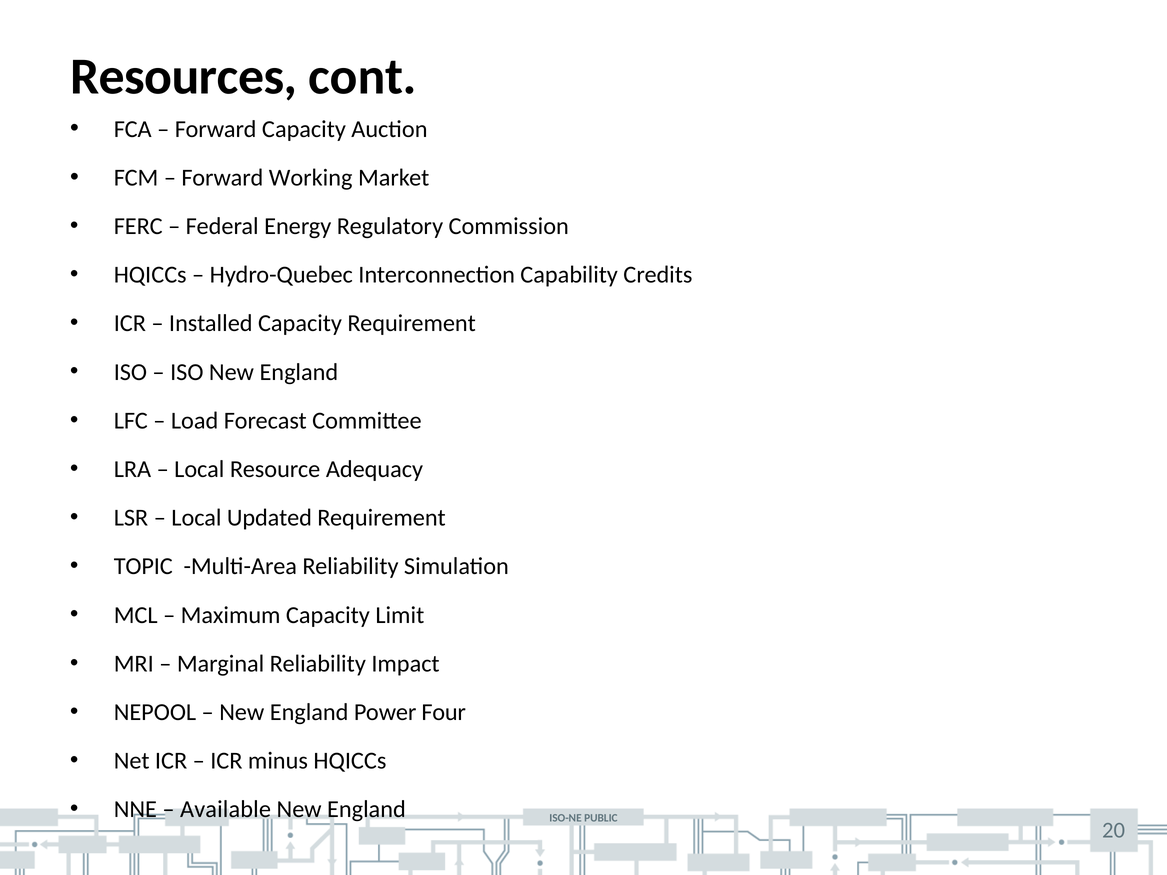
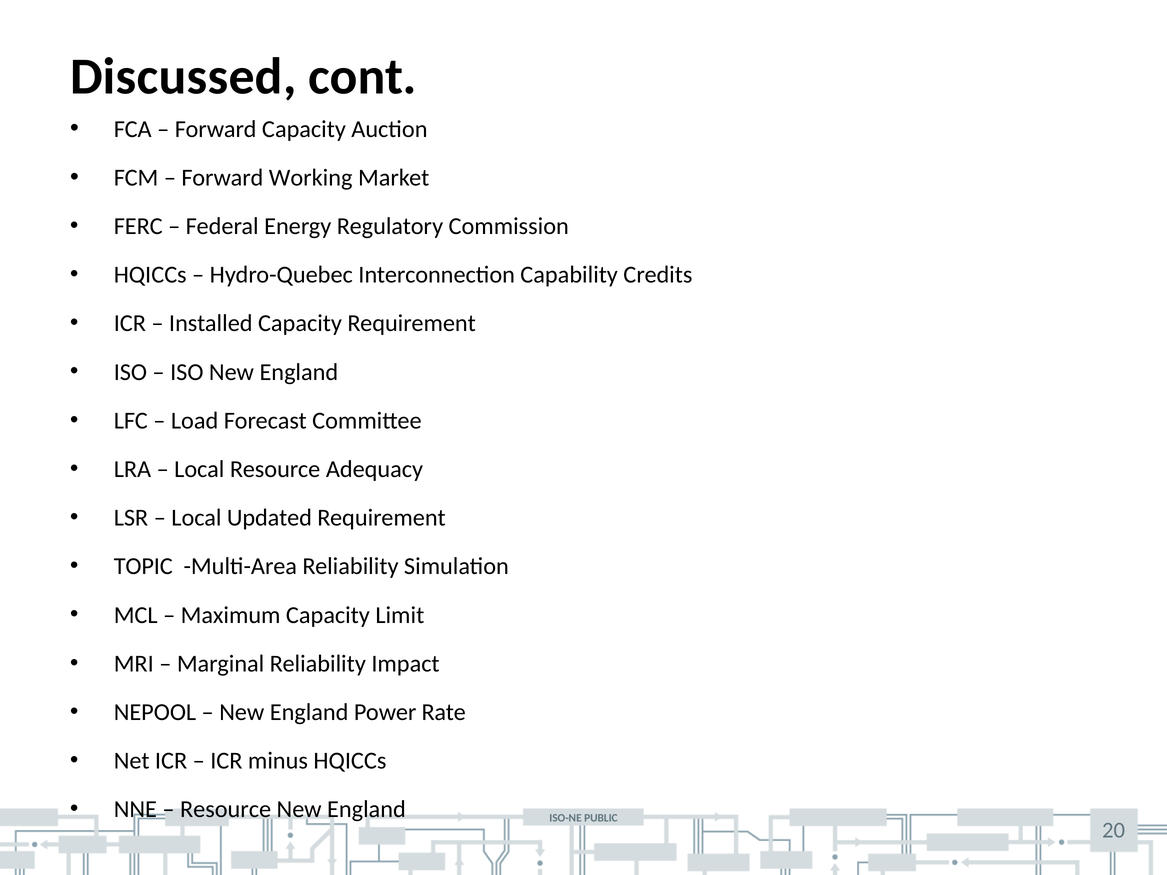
Resources: Resources -> Discussed
Four: Four -> Rate
Available at (226, 810): Available -> Resource
